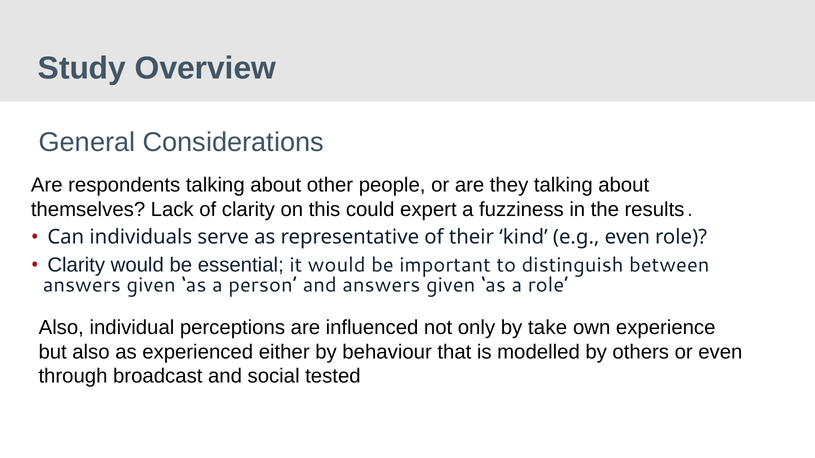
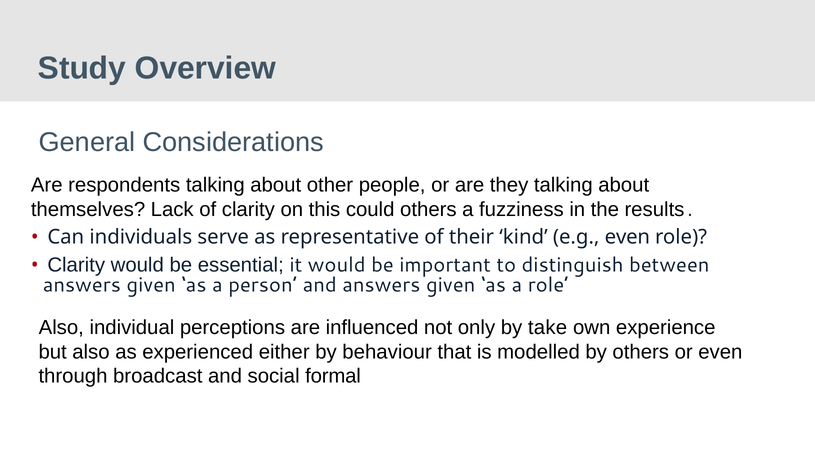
could expert: expert -> others
tested: tested -> formal
